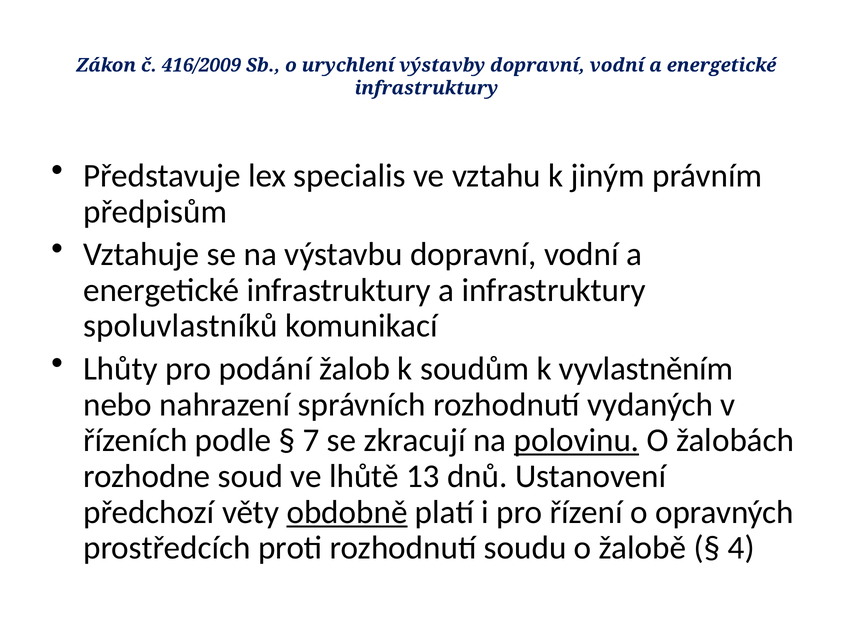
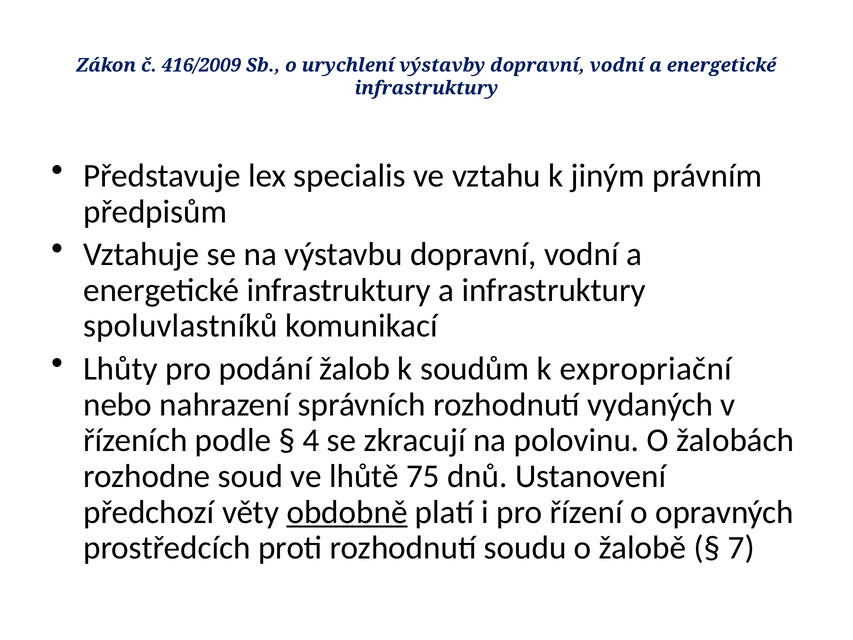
vyvlastněním: vyvlastněním -> expropriační
7: 7 -> 4
polovinu underline: present -> none
13: 13 -> 75
4: 4 -> 7
